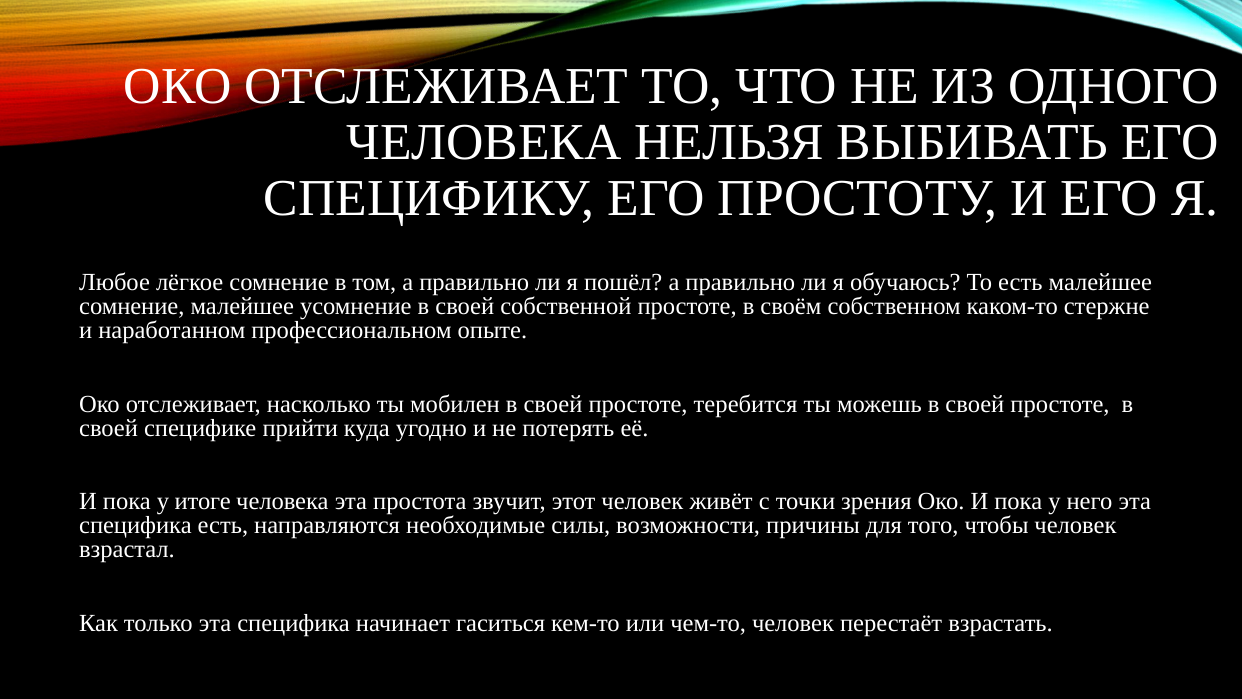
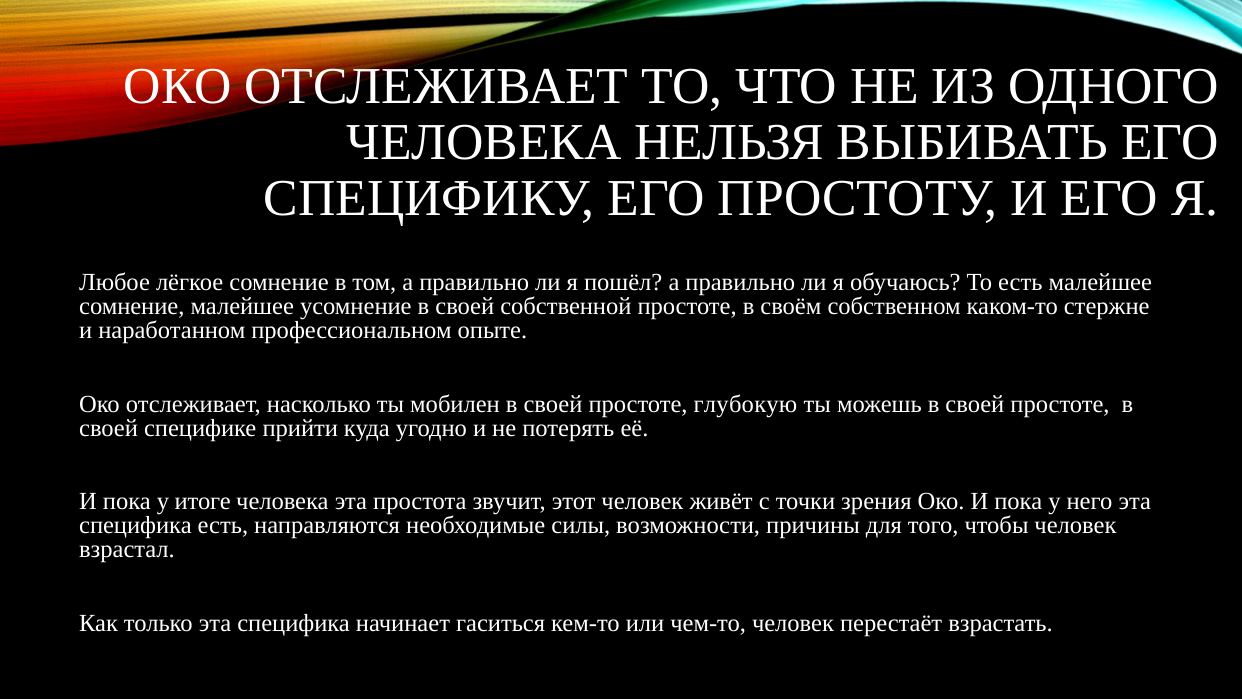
теребится: теребится -> глубокую
